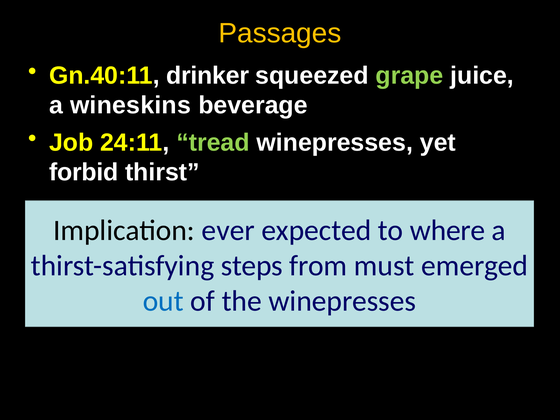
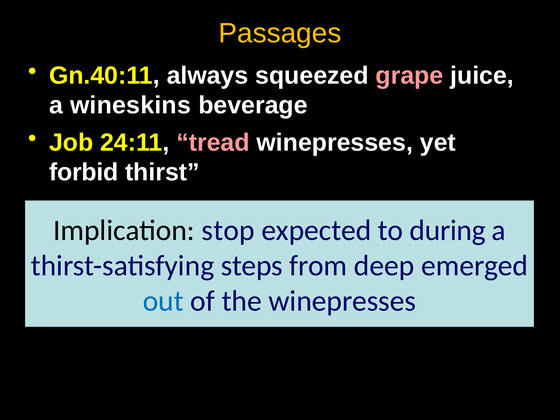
drinker: drinker -> always
grape colour: light green -> pink
tread colour: light green -> pink
ever: ever -> stop
where: where -> during
must: must -> deep
